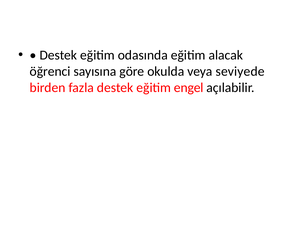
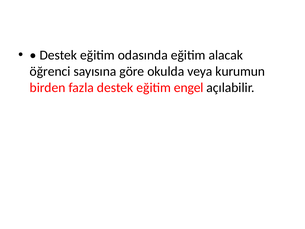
seviyede: seviyede -> kurumun
